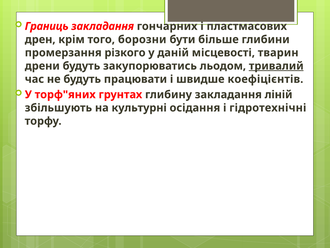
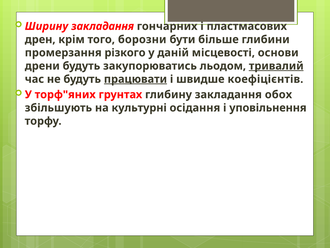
Границь: Границь -> Ширину
тварин: тварин -> основи
працювати underline: none -> present
ліній: ліній -> обох
гідротехнічні: гідротехнічні -> уповільнення
